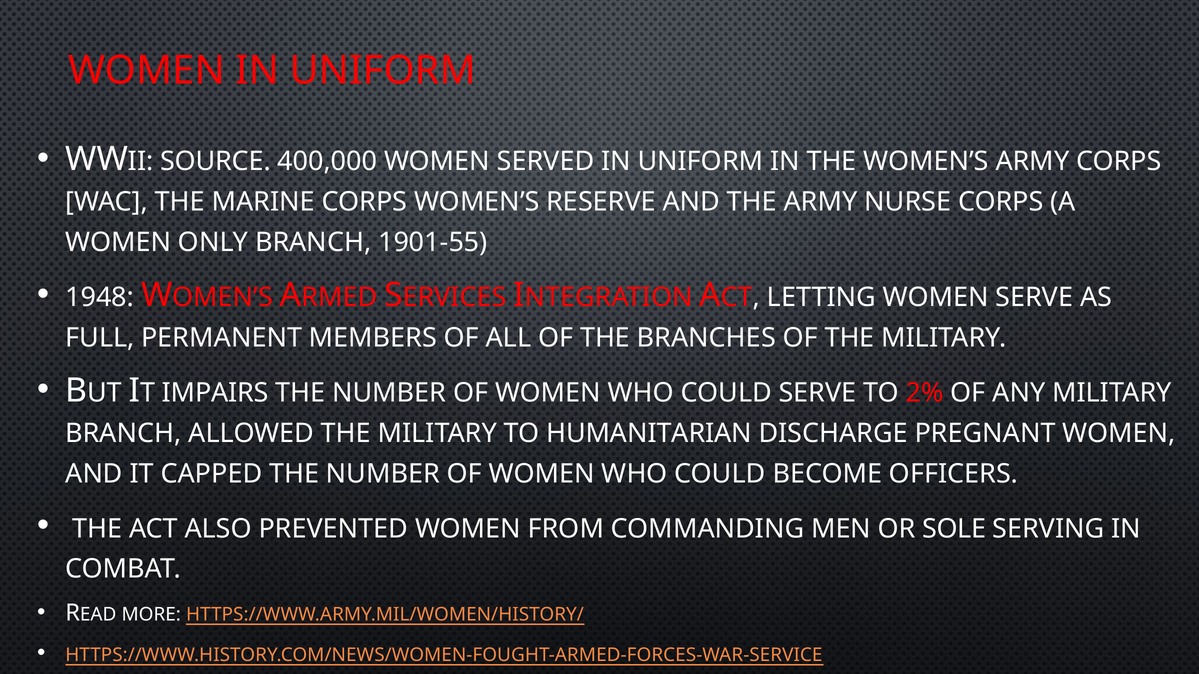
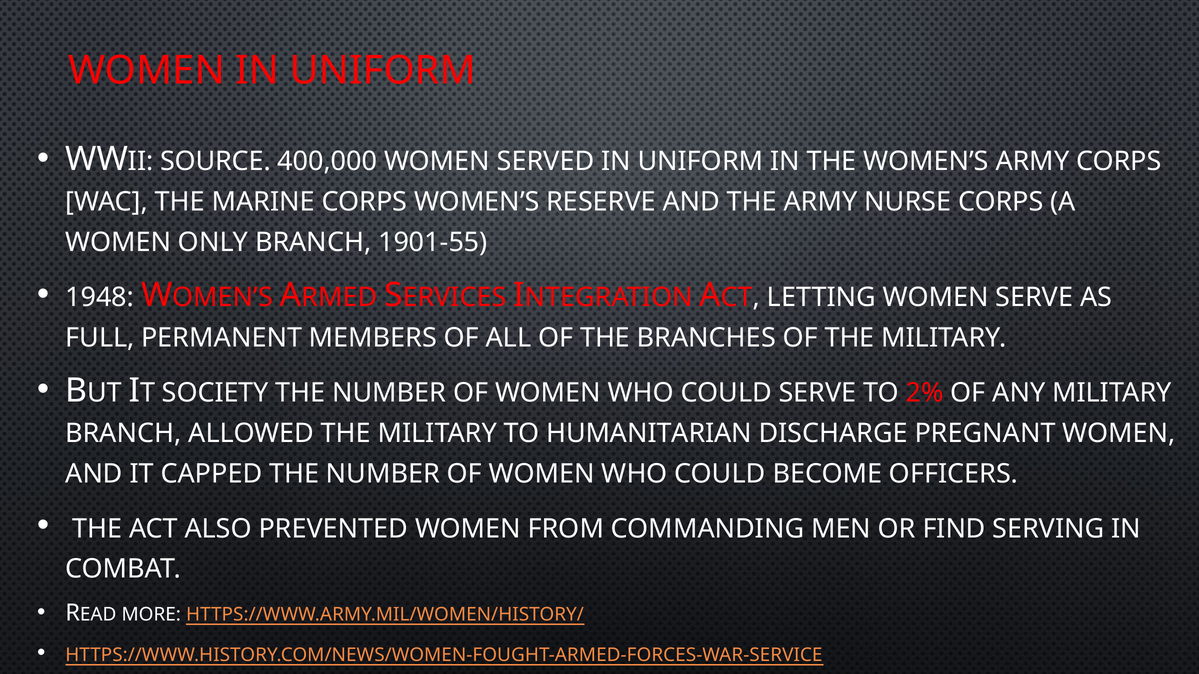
IMPAIRS: IMPAIRS -> SOCIETY
SOLE: SOLE -> FIND
